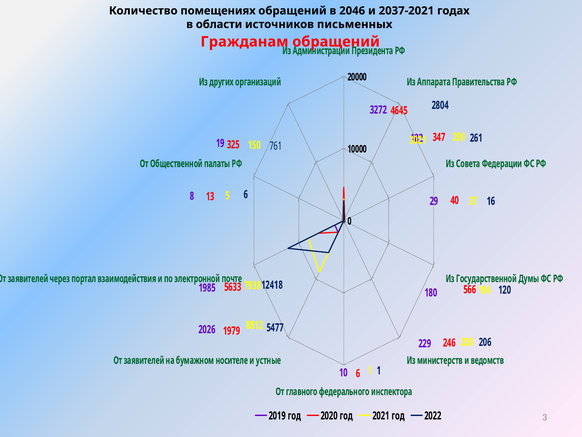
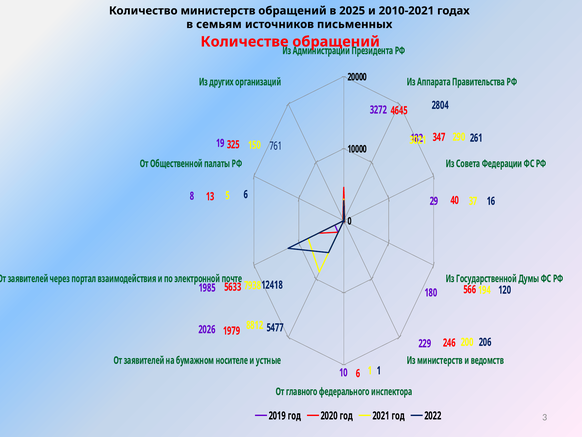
Количество помещениях: помещениях -> министерств
2046: 2046 -> 2025
2037-2021: 2037-2021 -> 2010-2021
области: области -> семьям
Гражданам: Гражданам -> Количестве
